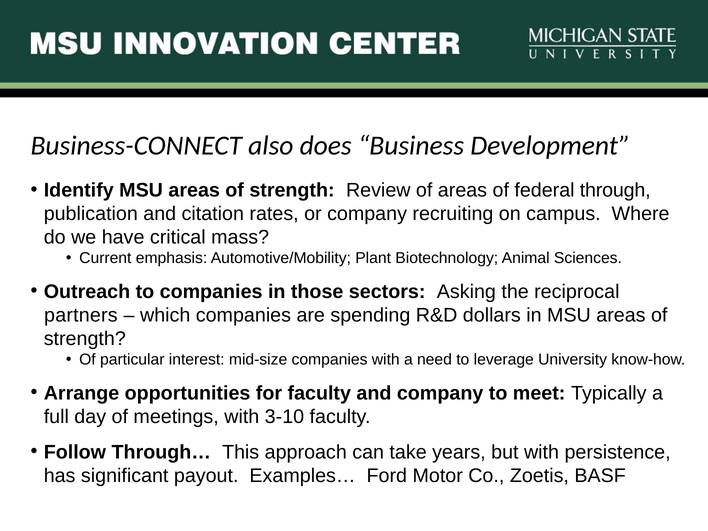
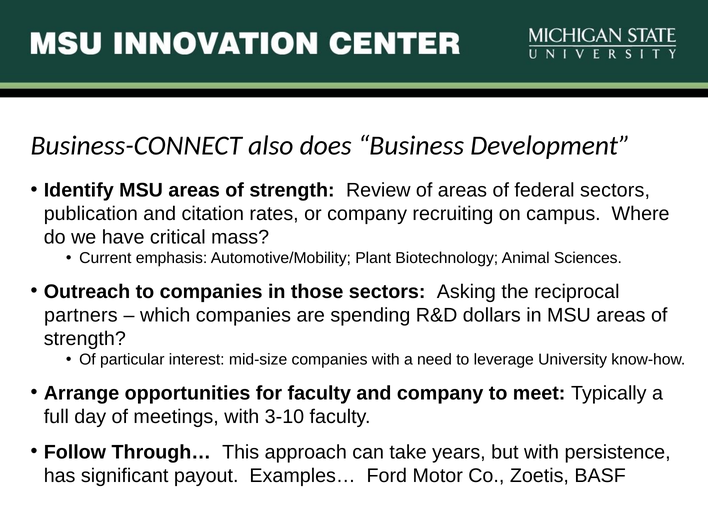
federal through: through -> sectors
